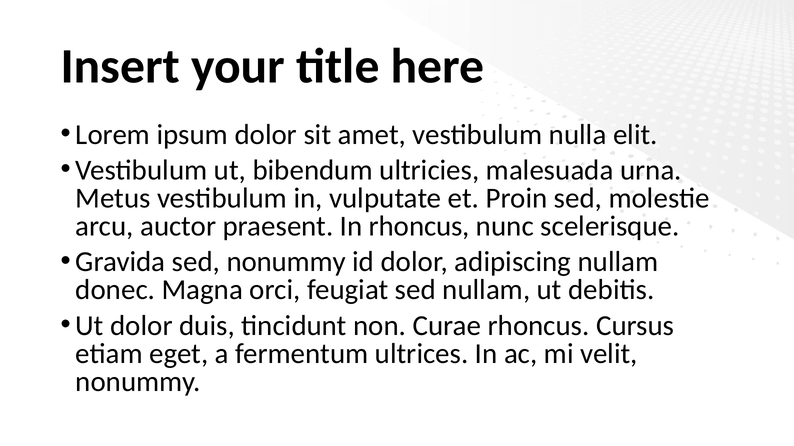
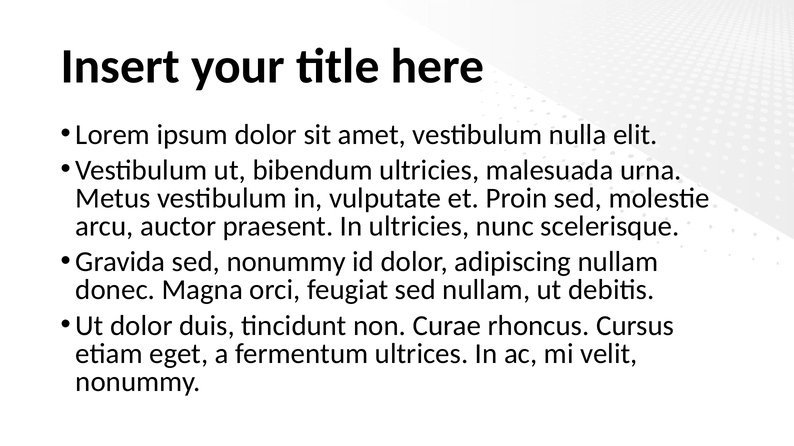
In rhoncus: rhoncus -> ultricies
